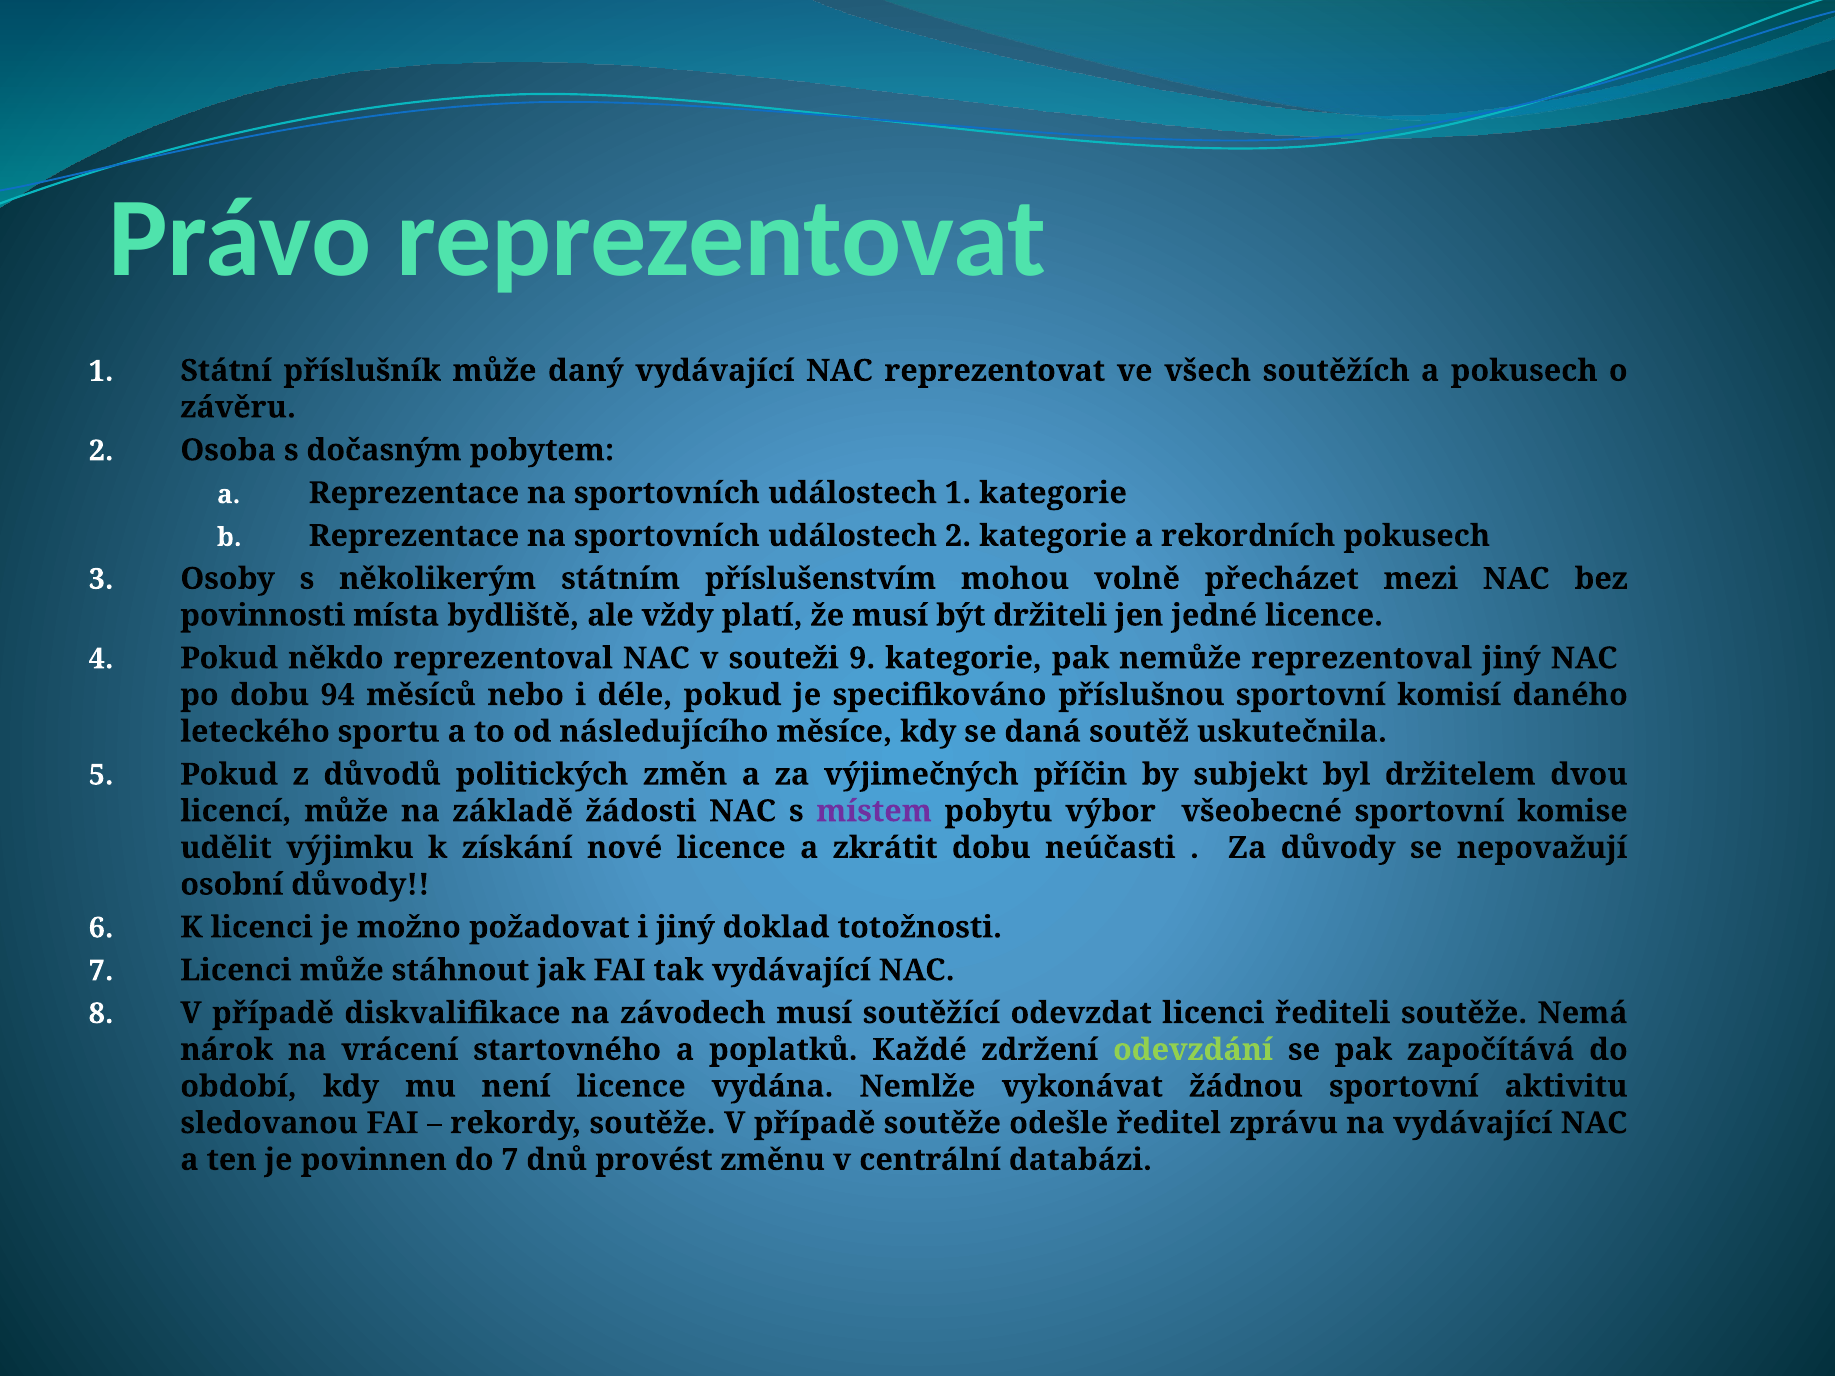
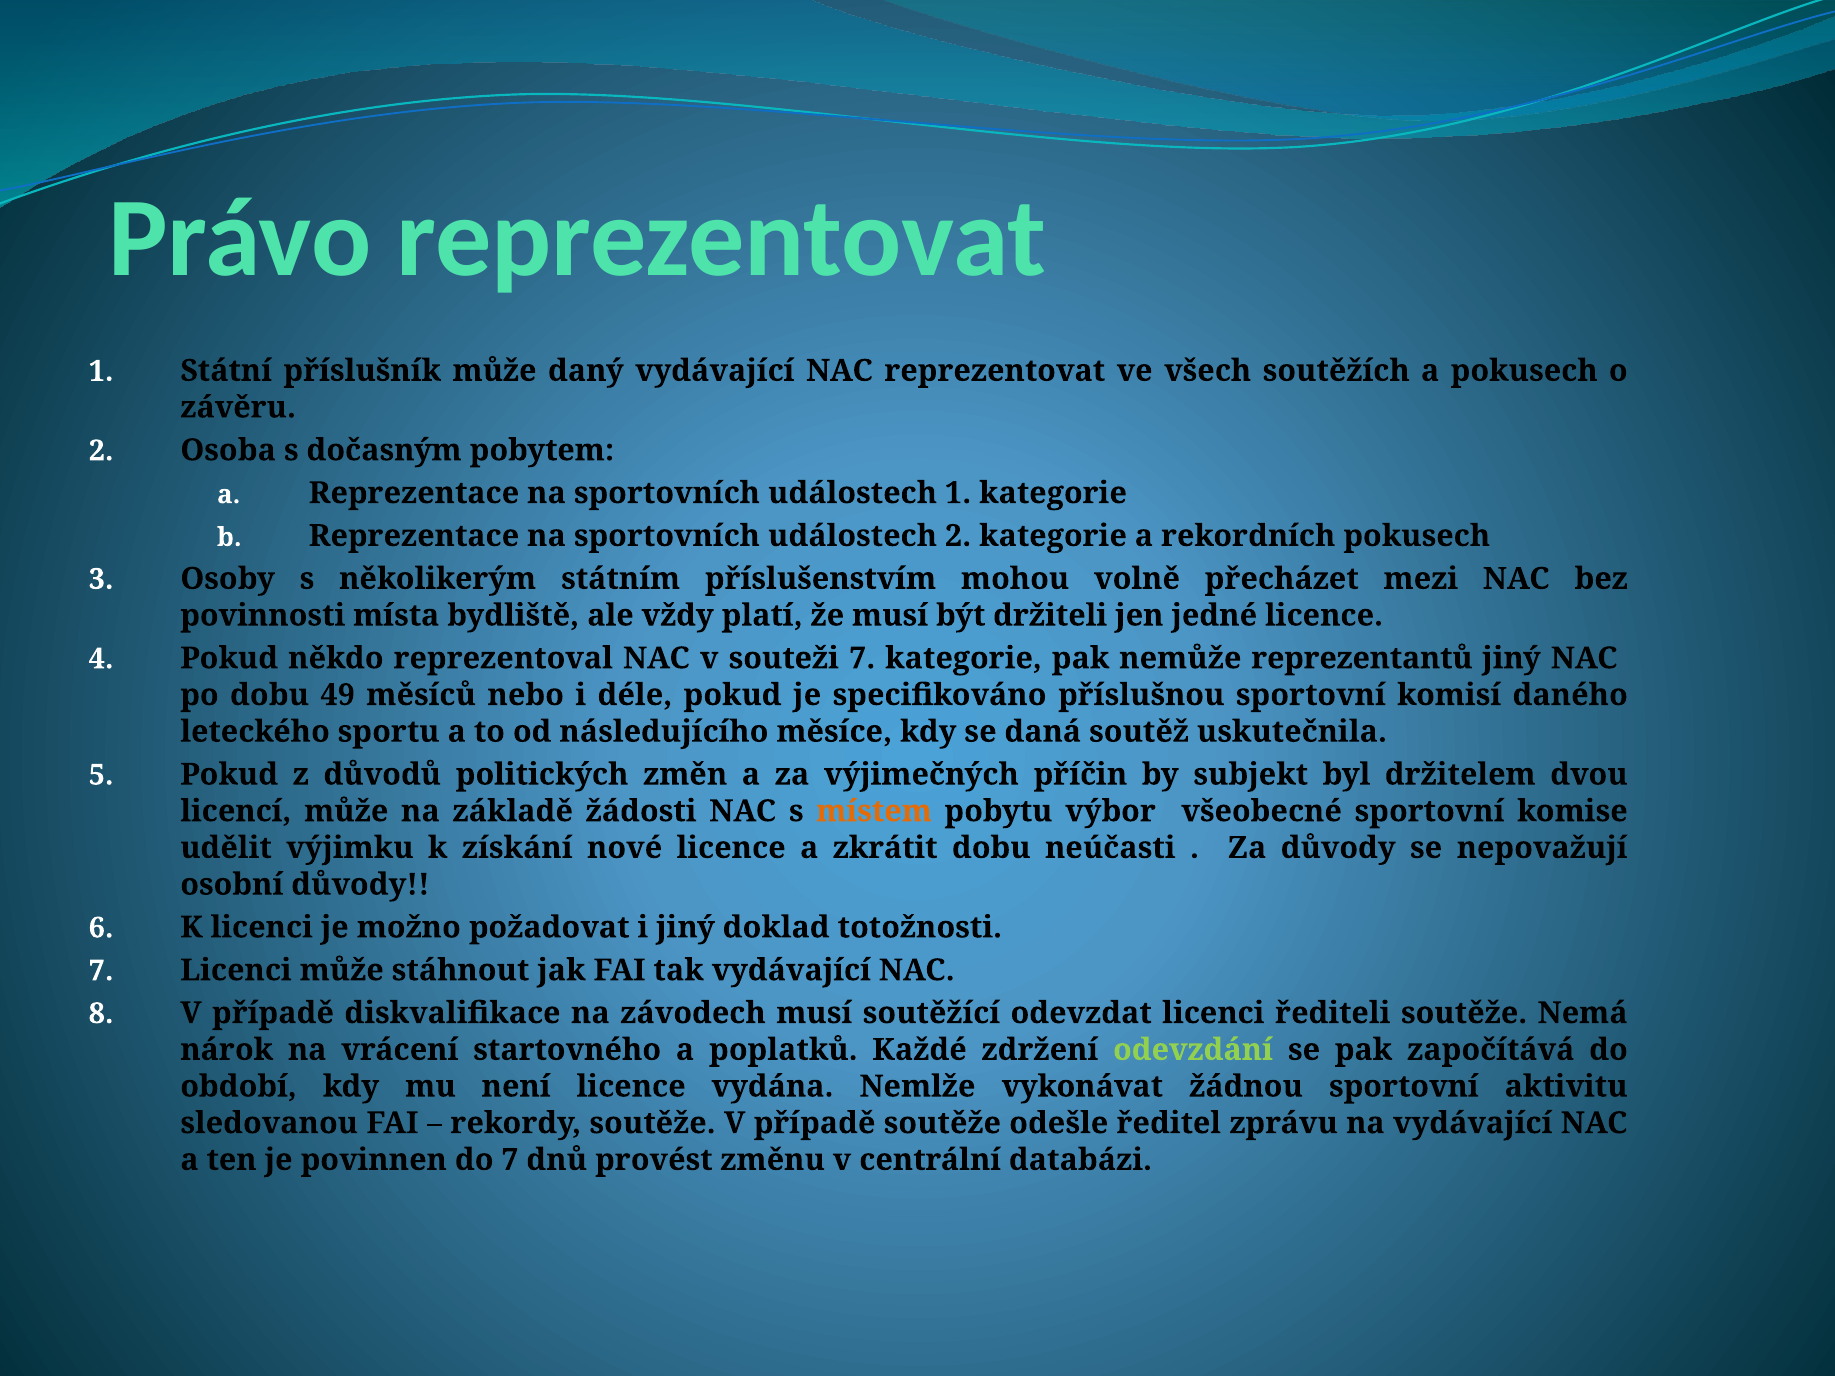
souteži 9: 9 -> 7
nemůže reprezentoval: reprezentoval -> reprezentantů
94: 94 -> 49
místem colour: purple -> orange
